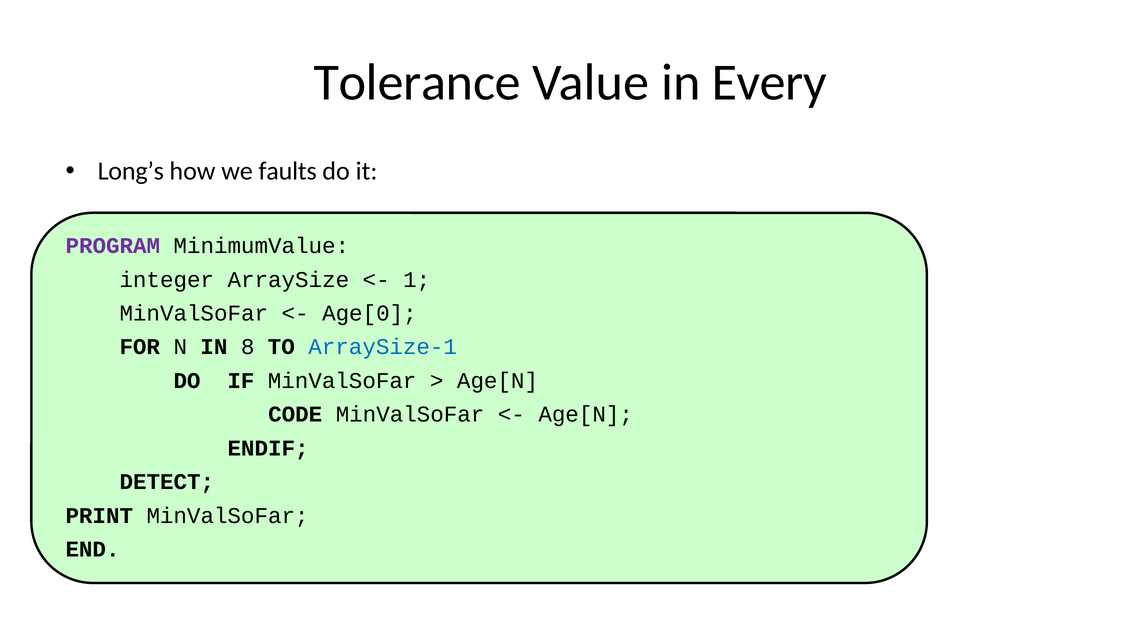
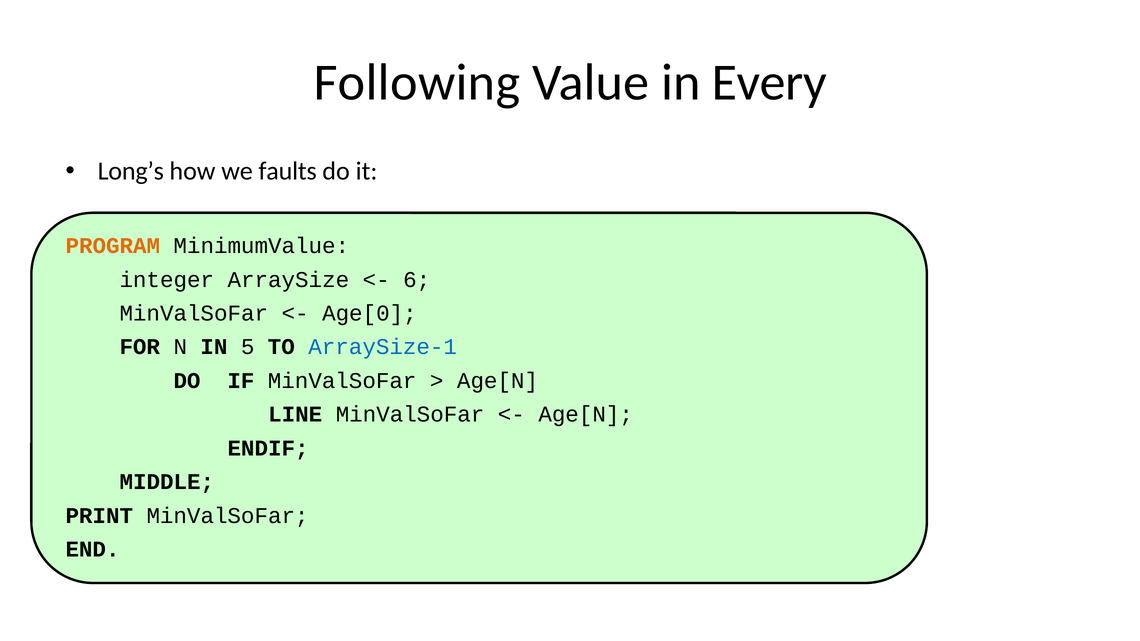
Tolerance: Tolerance -> Following
PROGRAM colour: purple -> orange
1: 1 -> 6
8: 8 -> 5
CODE: CODE -> LINE
DETECT: DETECT -> MIDDLE
